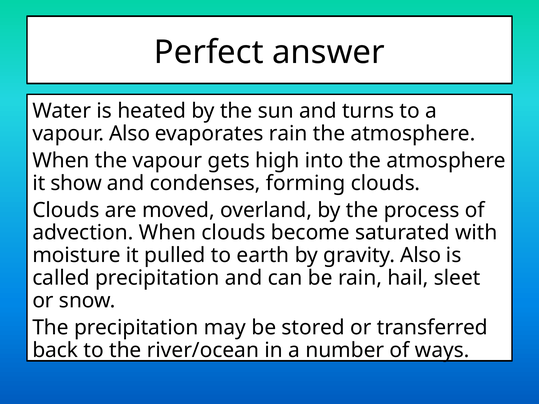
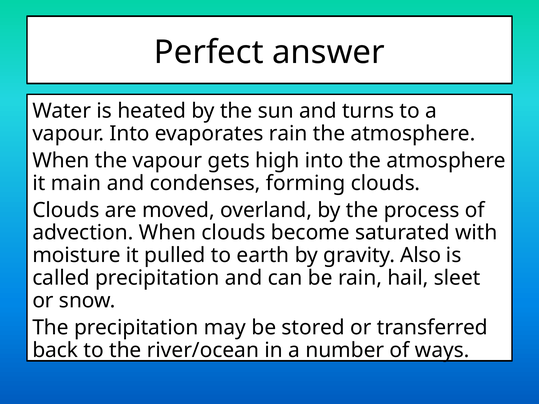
vapour Also: Also -> Into
show: show -> main
